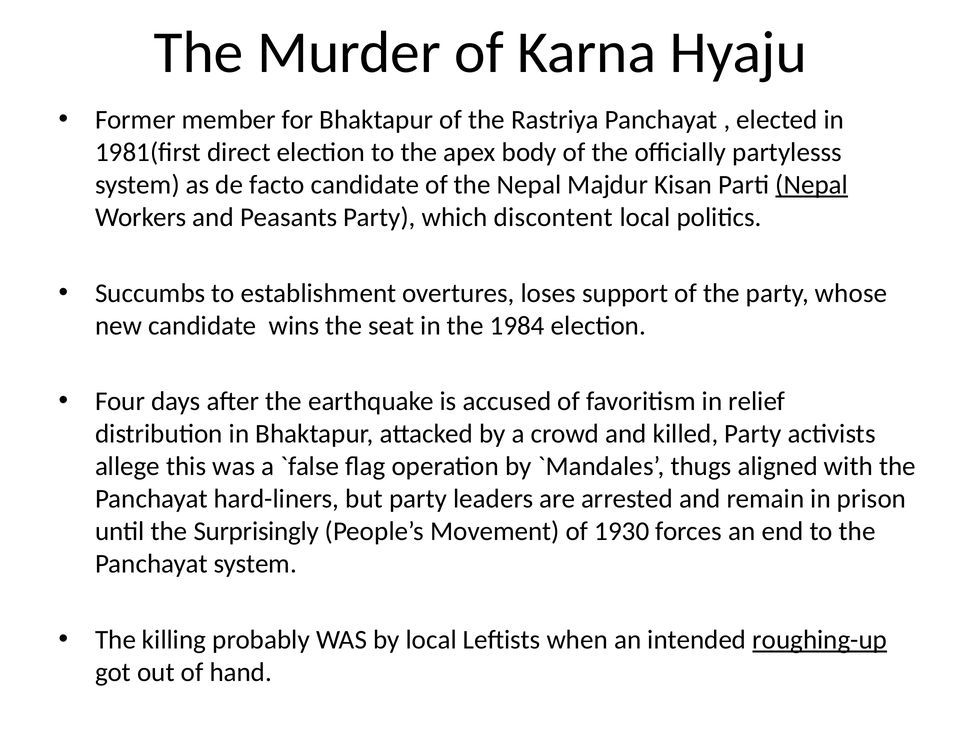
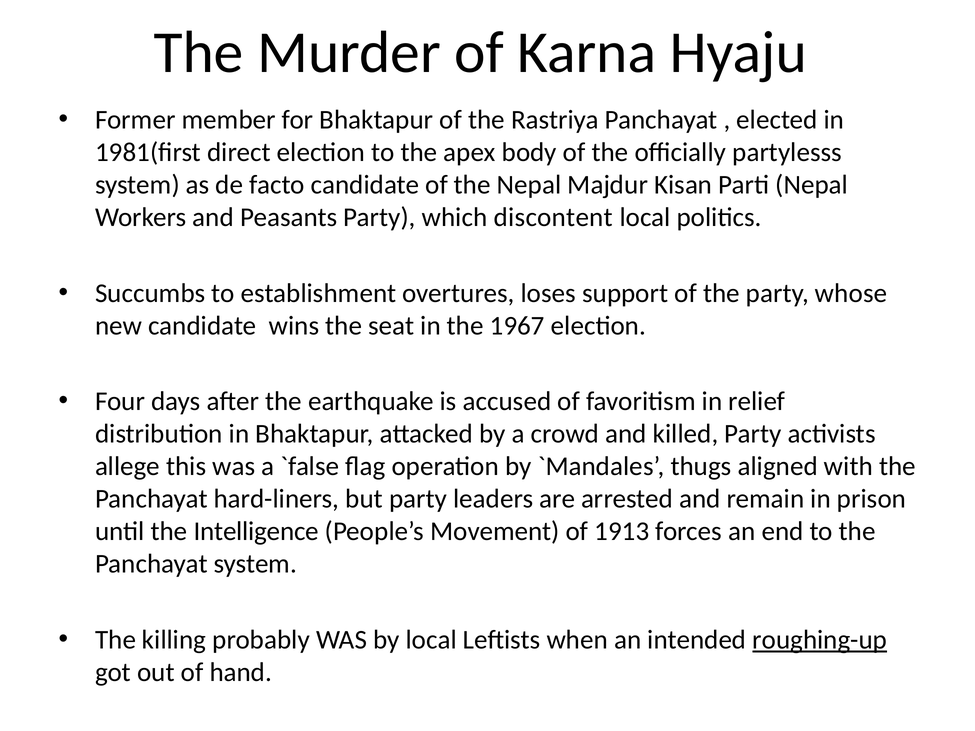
Nepal at (812, 185) underline: present -> none
1984: 1984 -> 1967
Surprisingly: Surprisingly -> Intelligence
1930: 1930 -> 1913
